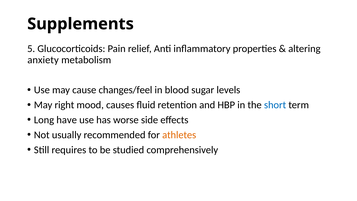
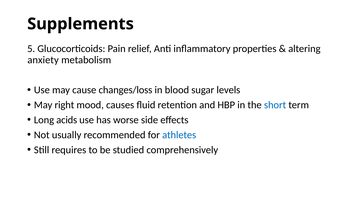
changes/feel: changes/feel -> changes/loss
have: have -> acids
athletes colour: orange -> blue
